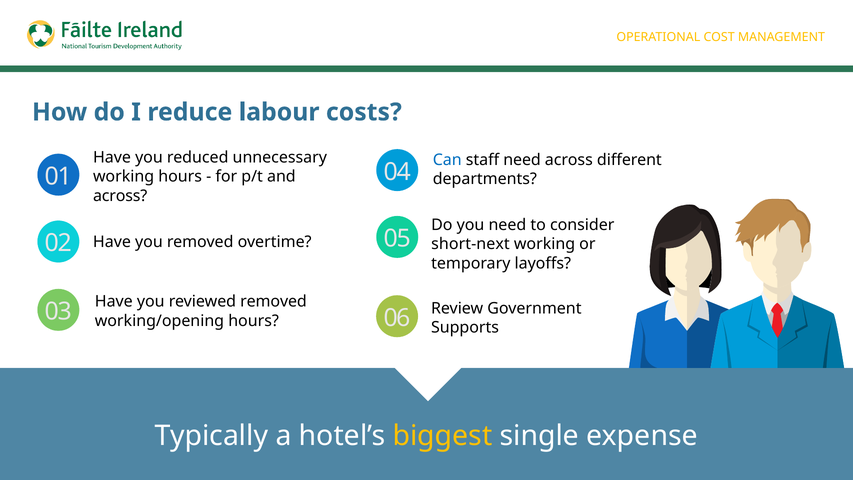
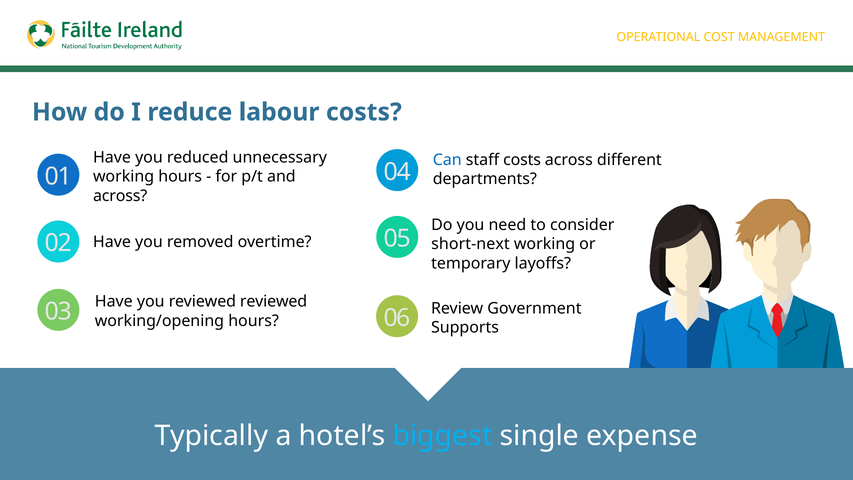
staff need: need -> costs
reviewed removed: removed -> reviewed
biggest colour: yellow -> light blue
